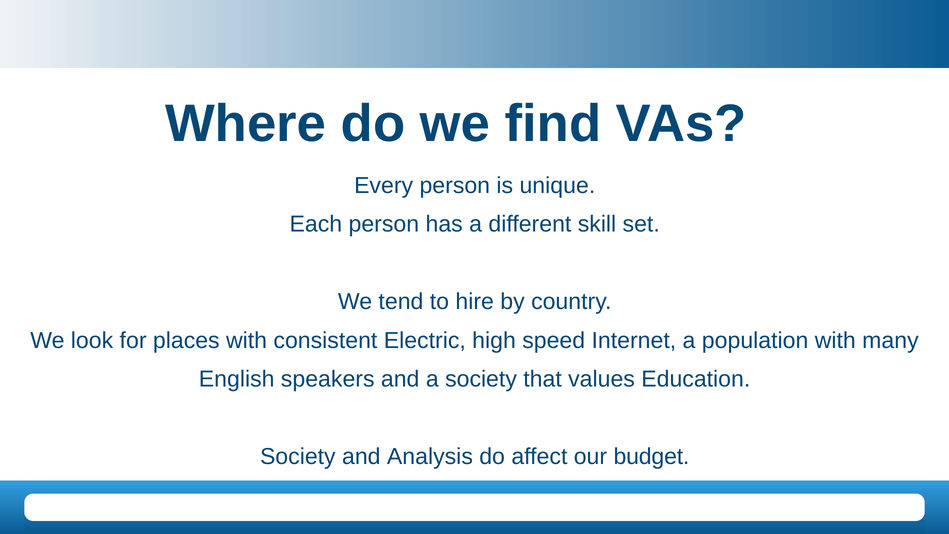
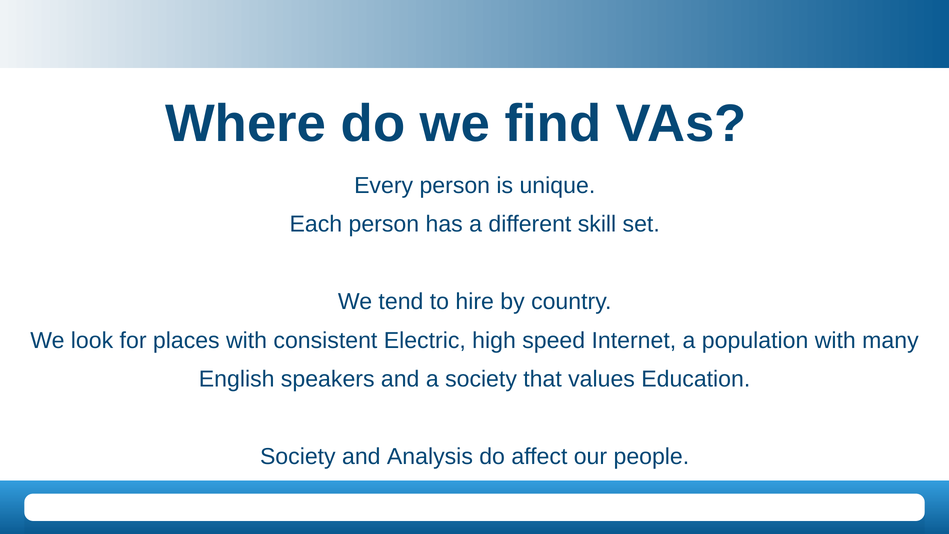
budget: budget -> people
